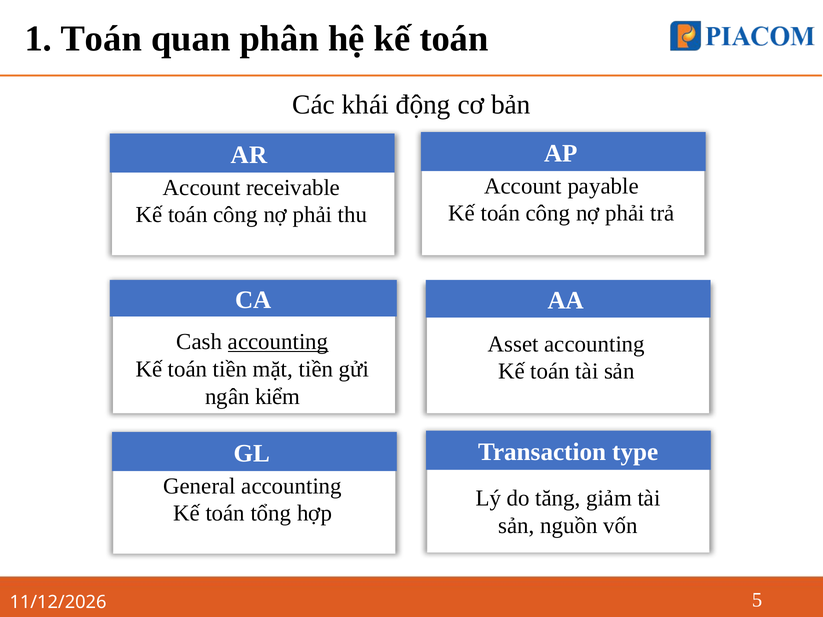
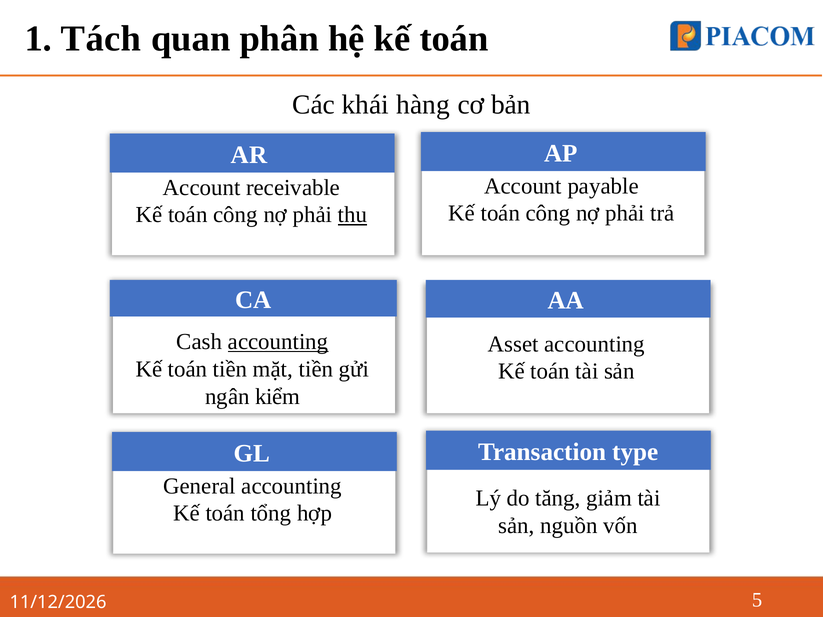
1 Toán: Toán -> Tách
động: động -> hàng
thu underline: none -> present
